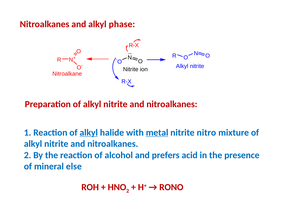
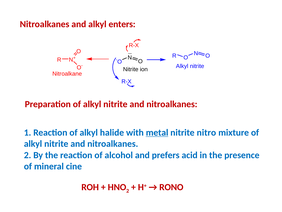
phase: phase -> enters
alkyl at (89, 132) underline: present -> none
else: else -> cine
